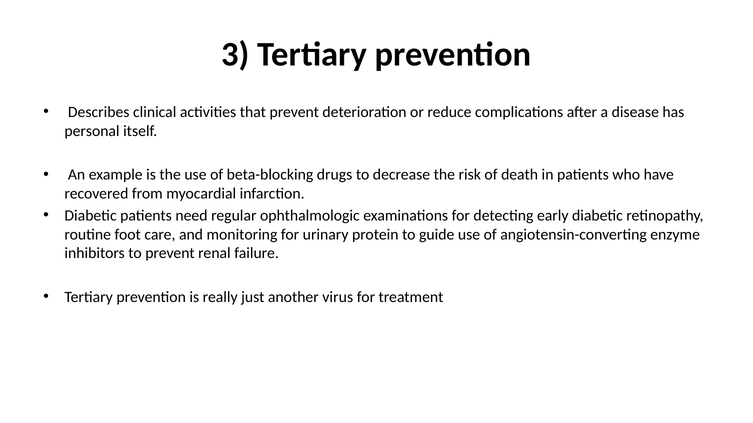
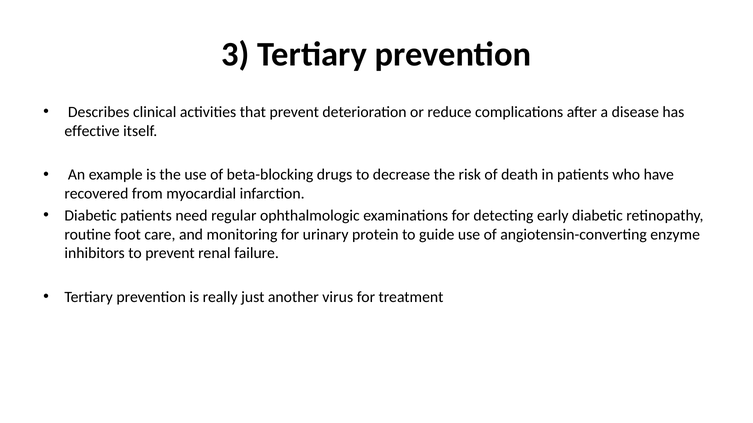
personal: personal -> effective
